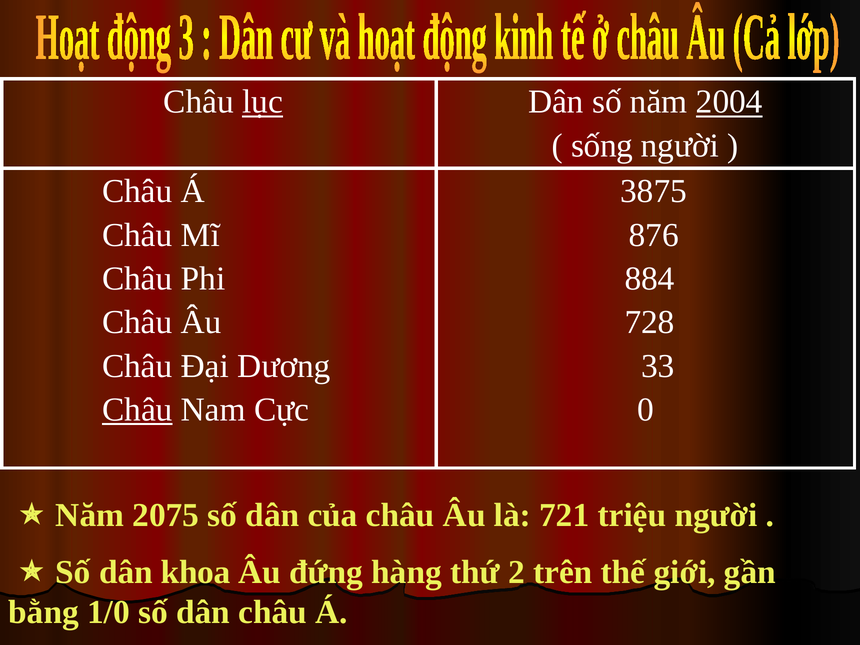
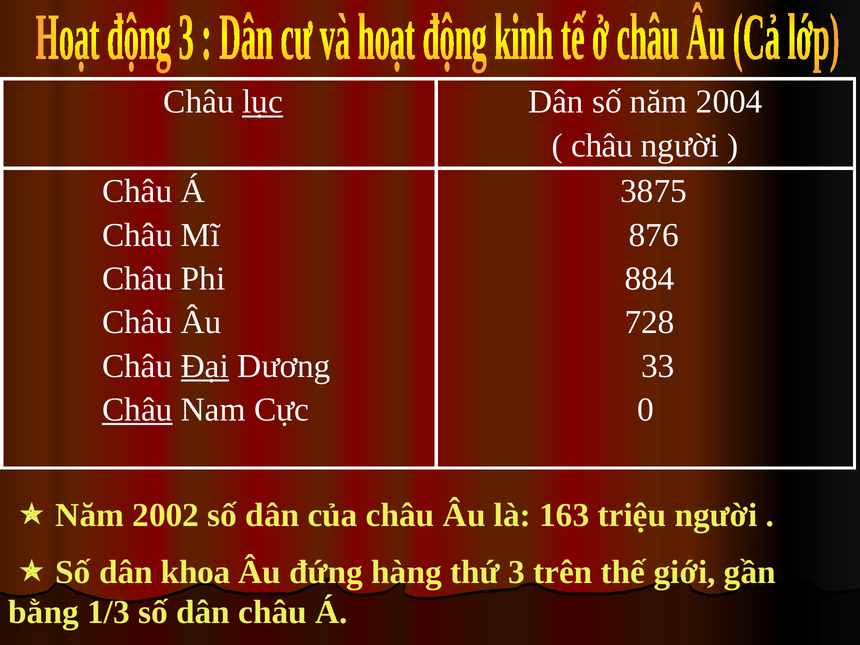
2004 underline: present -> none
sống at (602, 146): sống -> châu
Đại underline: none -> present
2075: 2075 -> 2002
721: 721 -> 163
2: 2 -> 3
1/0: 1/0 -> 1/3
